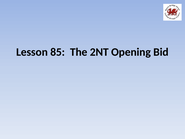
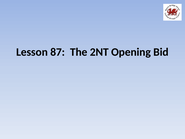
85: 85 -> 87
